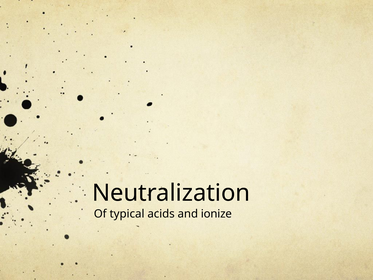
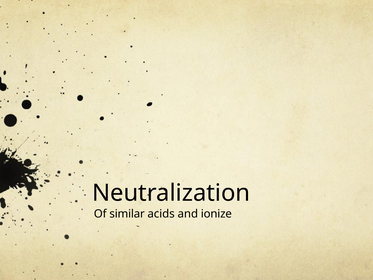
typical: typical -> similar
